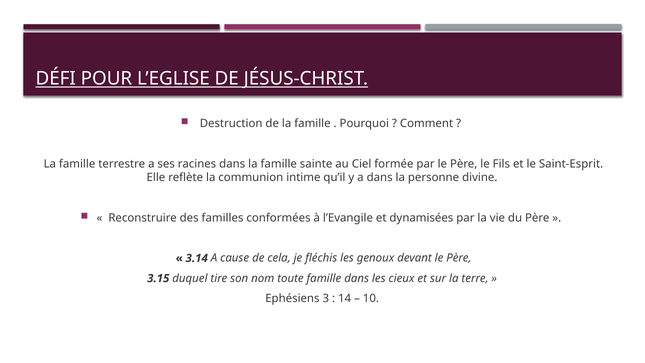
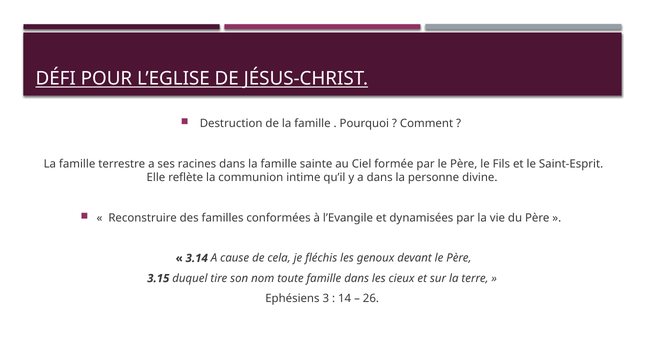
10: 10 -> 26
